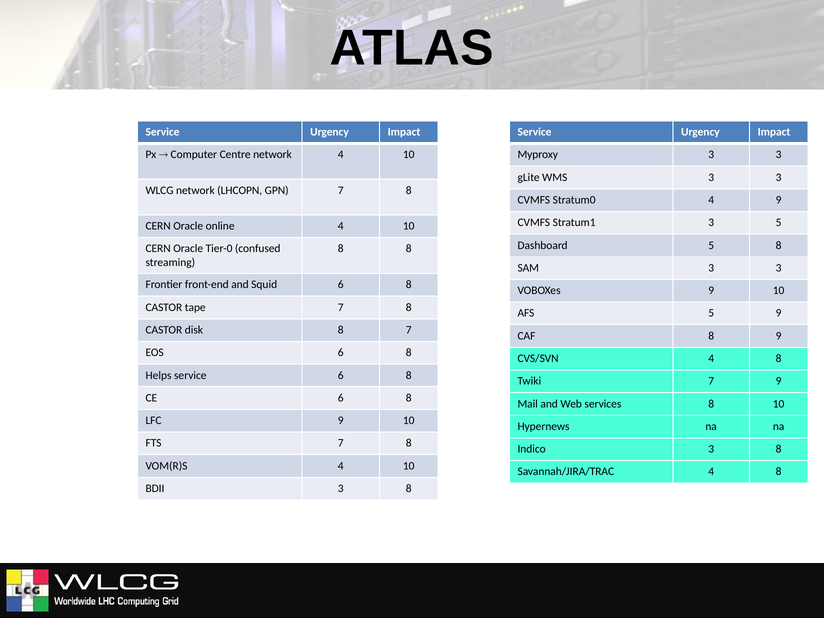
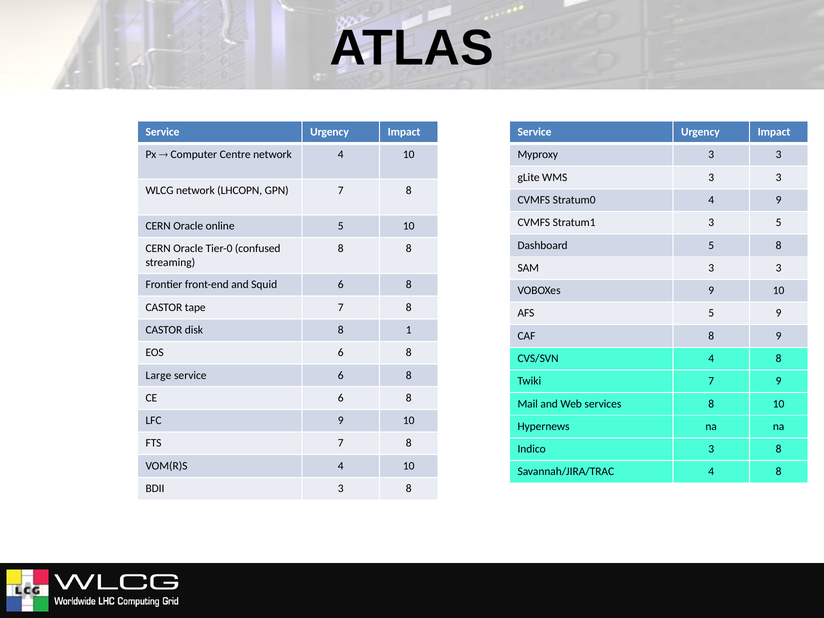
online 4: 4 -> 5
8 7: 7 -> 1
Helps: Helps -> Large
